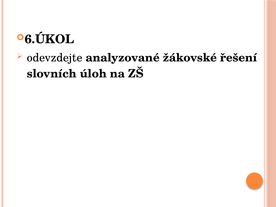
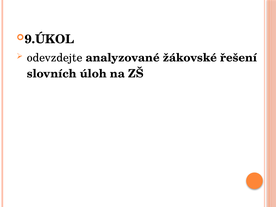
6.ÚKOL: 6.ÚKOL -> 9.ÚKOL
